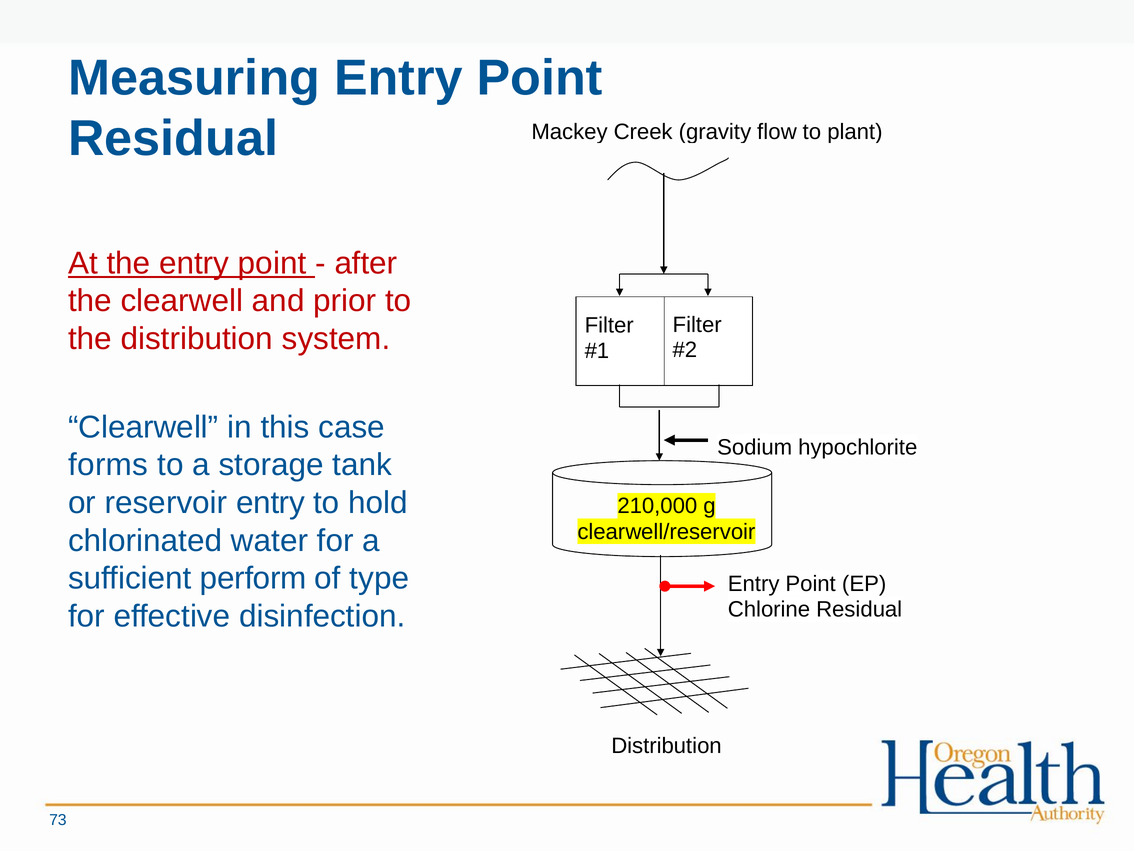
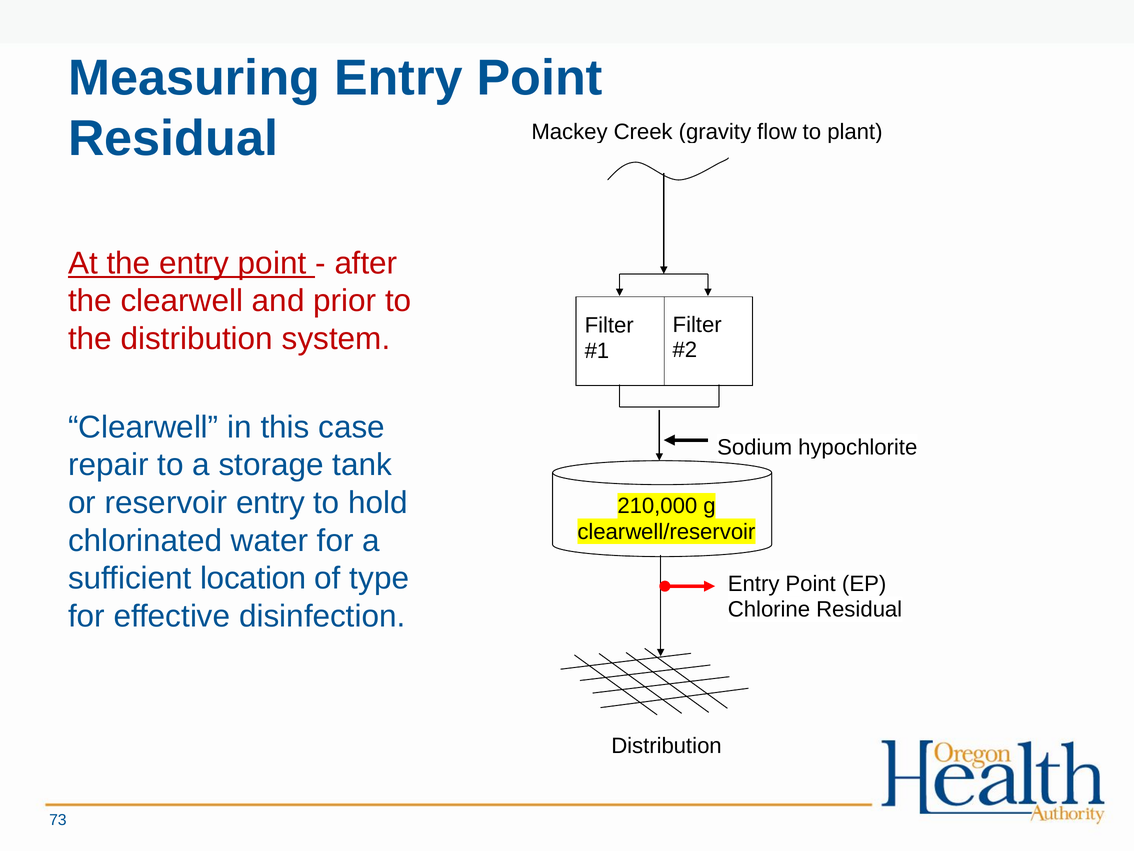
forms: forms -> repair
perform: perform -> location
